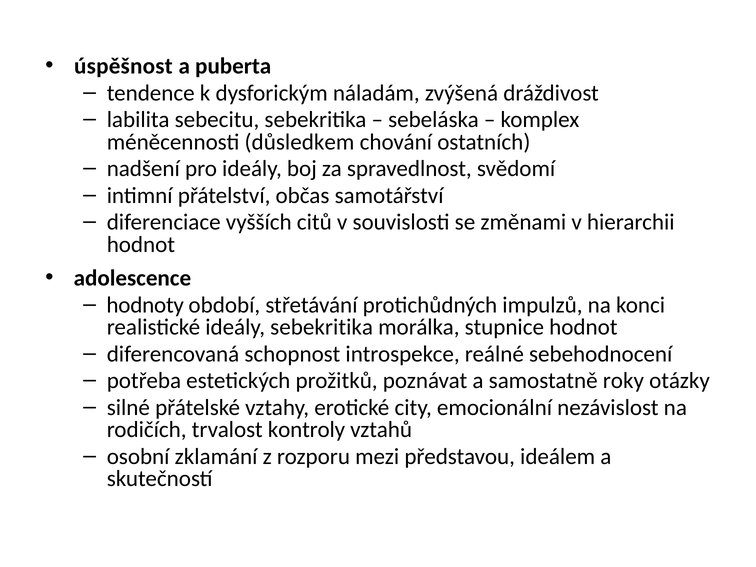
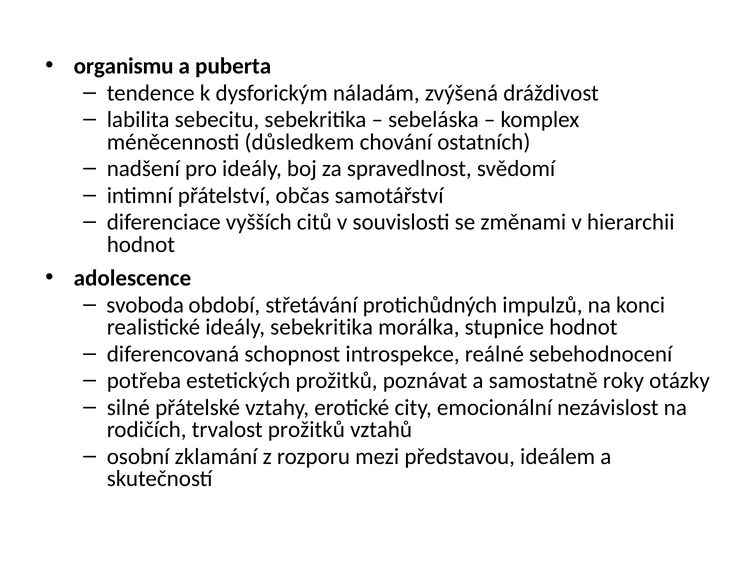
úspěšnost: úspěšnost -> organismu
hodnoty: hodnoty -> svoboda
trvalost kontroly: kontroly -> prožitků
